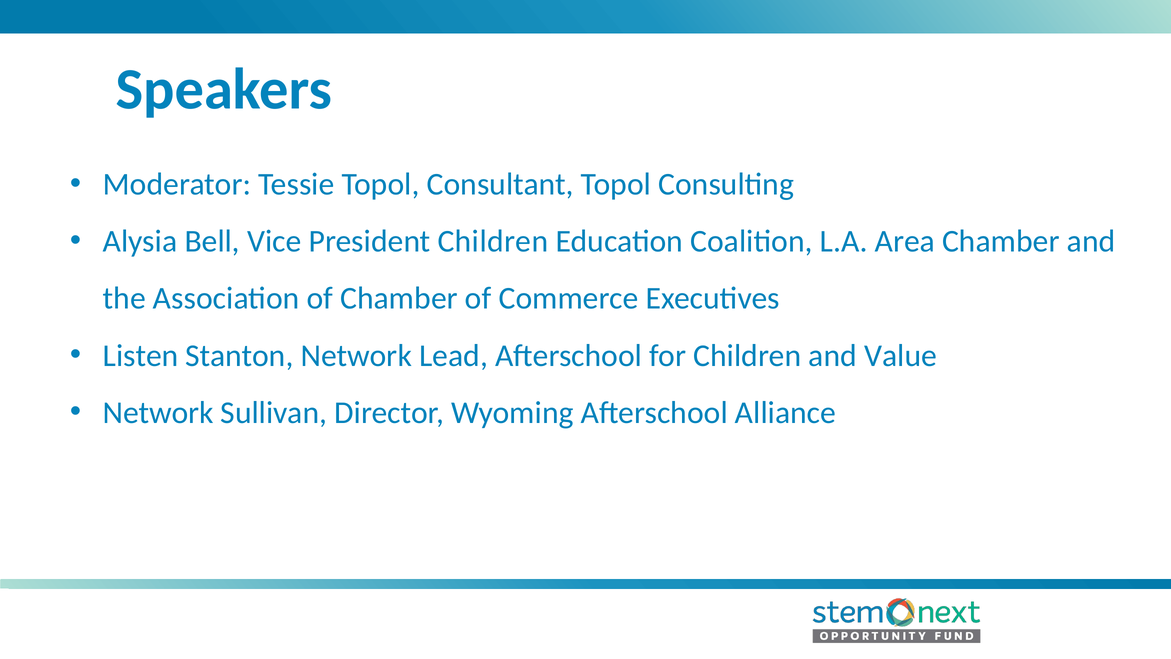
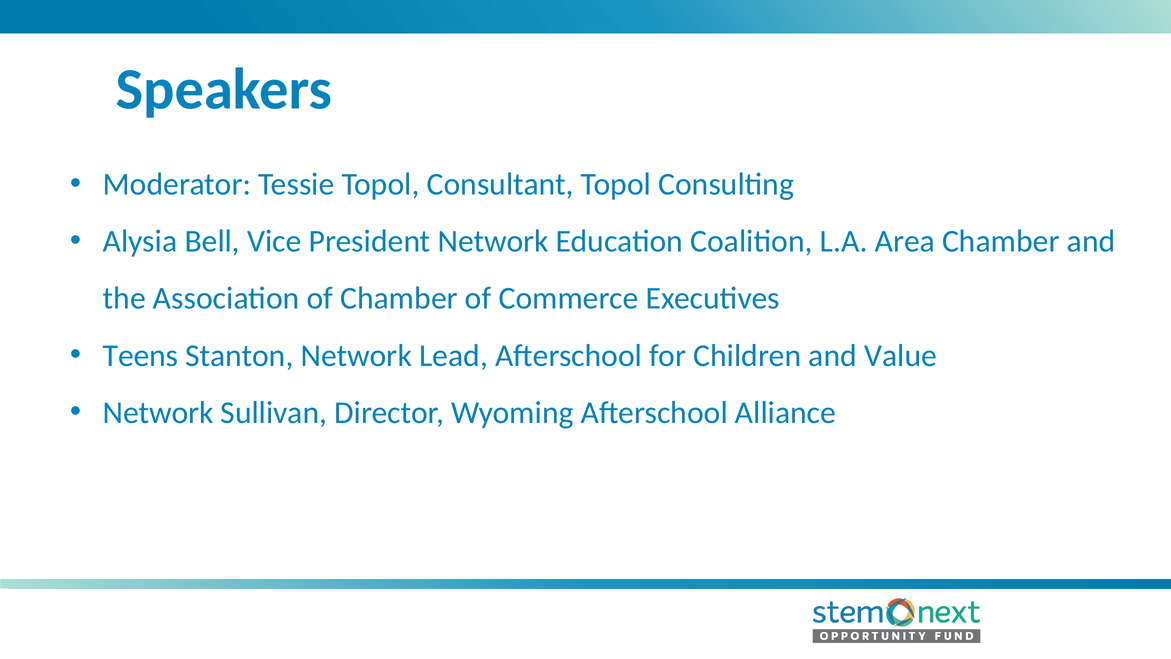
President Children: Children -> Network
Listen: Listen -> Teens
